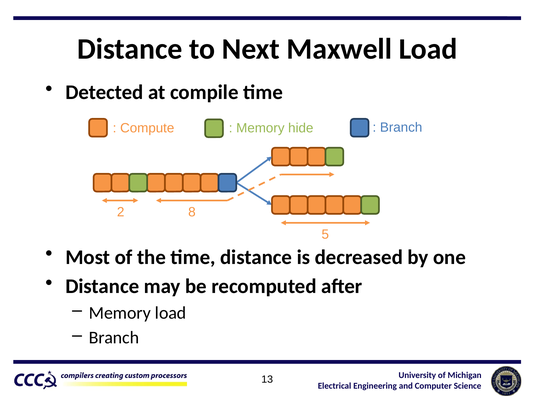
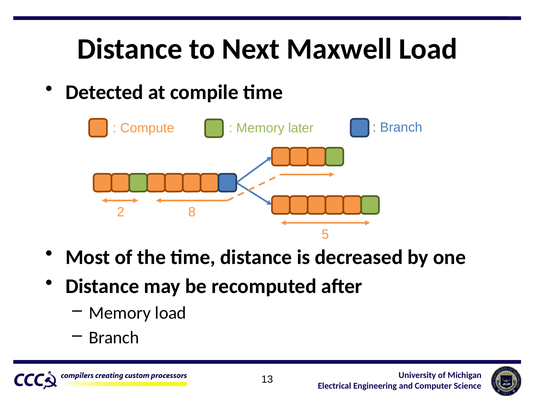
hide: hide -> later
